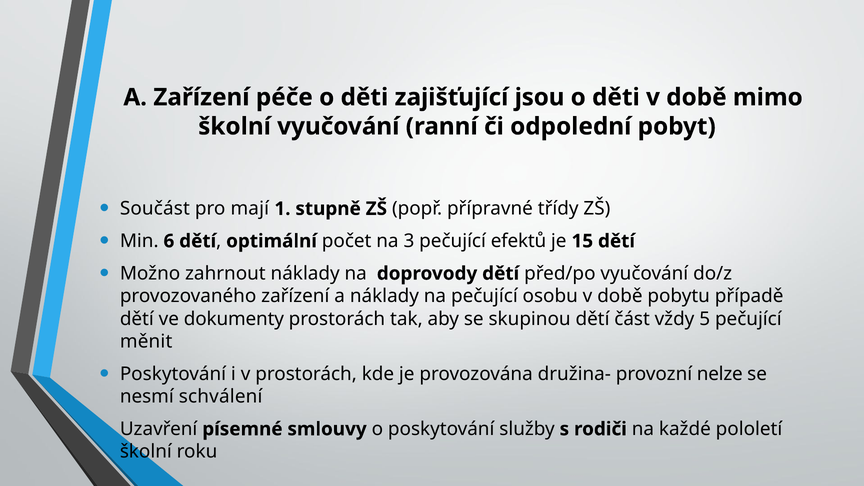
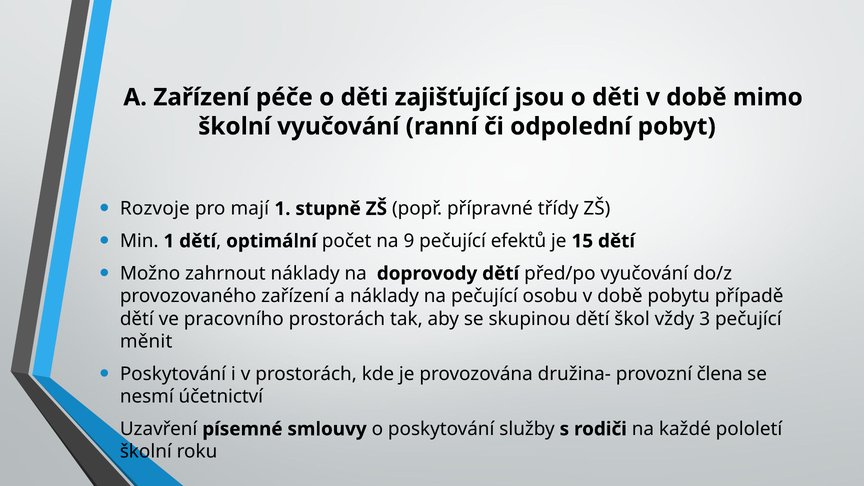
Součást: Součást -> Rozvoje
Min 6: 6 -> 1
3: 3 -> 9
dokumenty: dokumenty -> pracovního
část: část -> škol
5: 5 -> 3
nelze: nelze -> člena
schválení: schválení -> účetnictví
